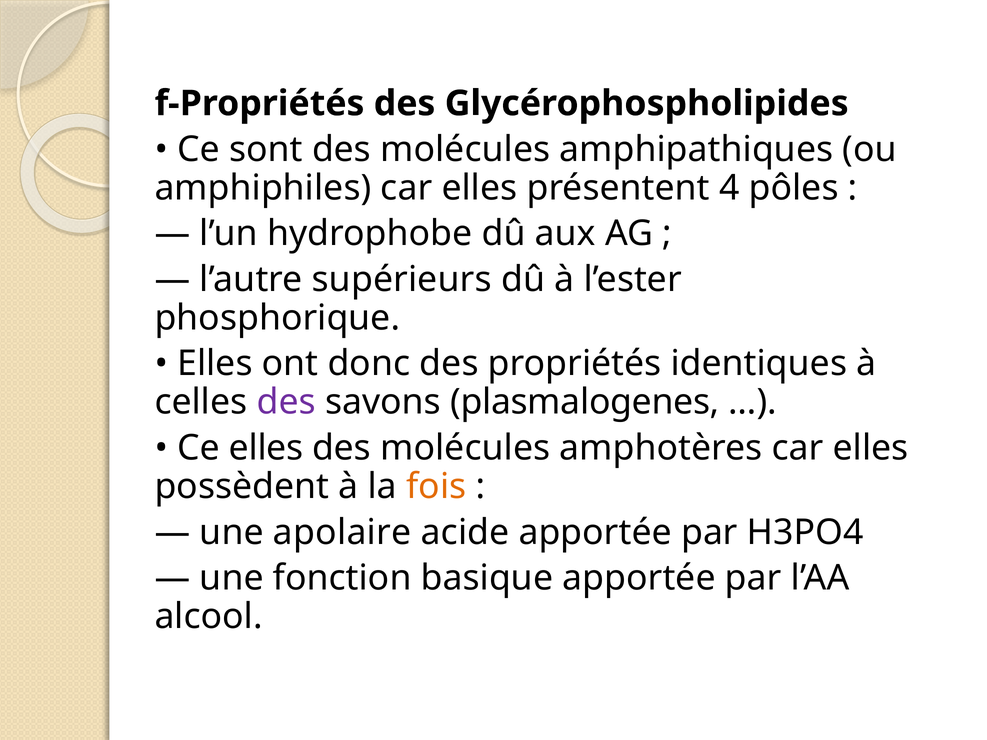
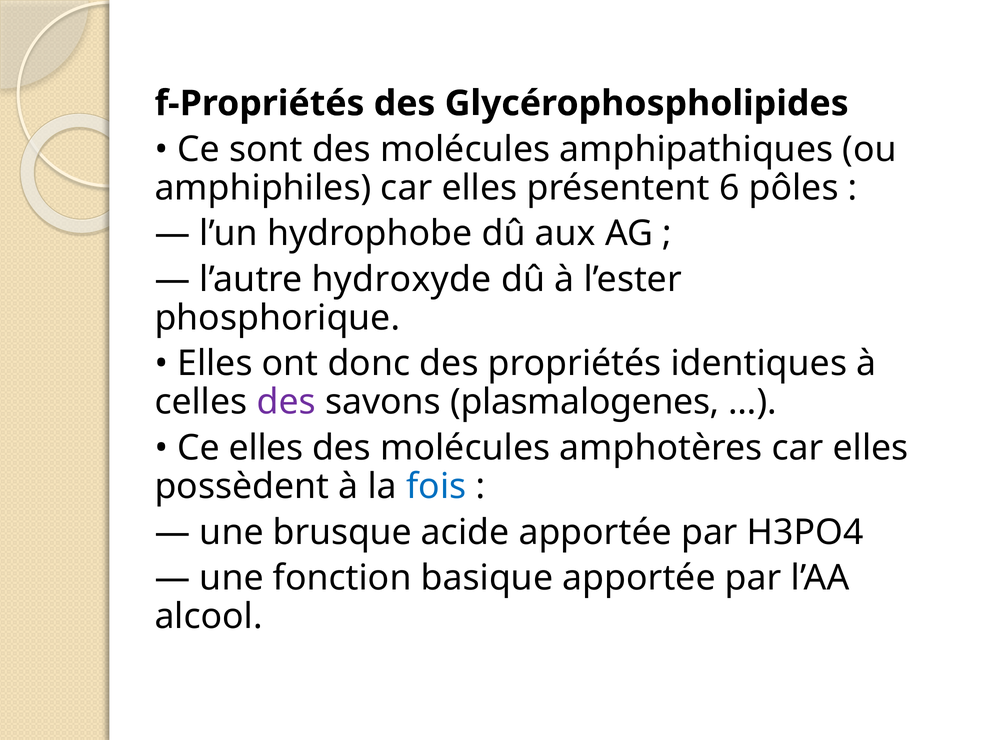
4: 4 -> 6
supérieurs: supérieurs -> hydroxyde
fois colour: orange -> blue
apolaire: apolaire -> brusque
